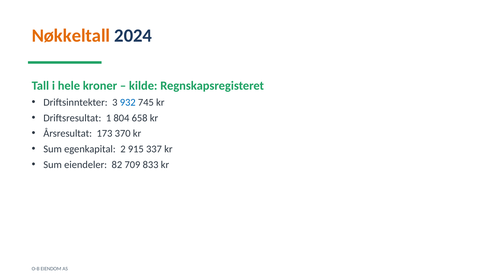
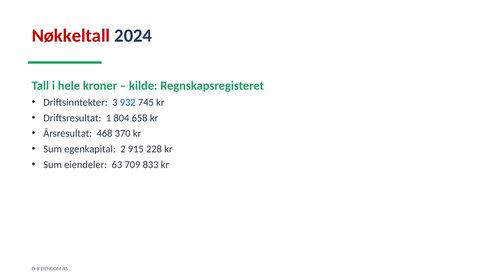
Nøkkeltall colour: orange -> red
173: 173 -> 468
337: 337 -> 228
82: 82 -> 63
